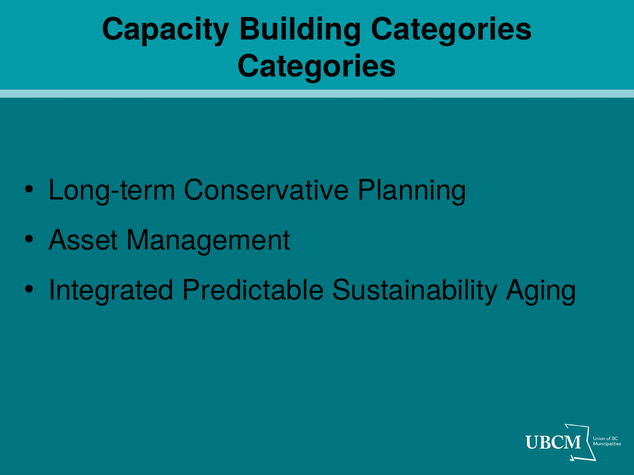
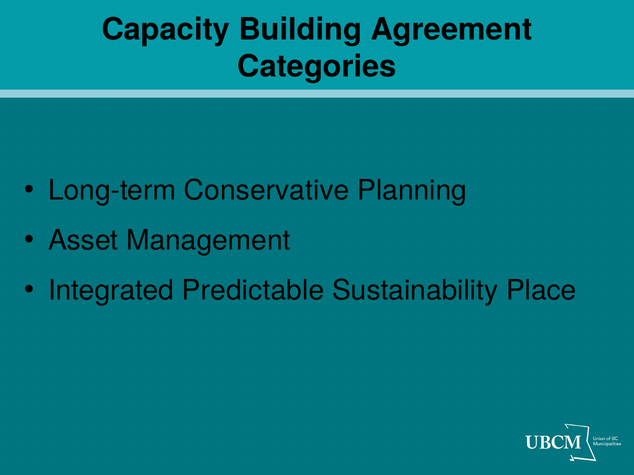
Building Categories: Categories -> Agreement
Aging: Aging -> Place
